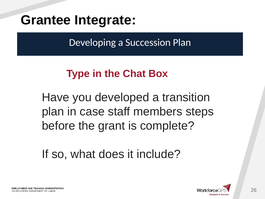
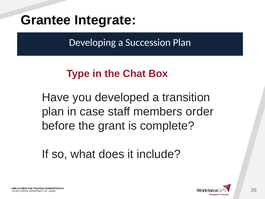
steps: steps -> order
